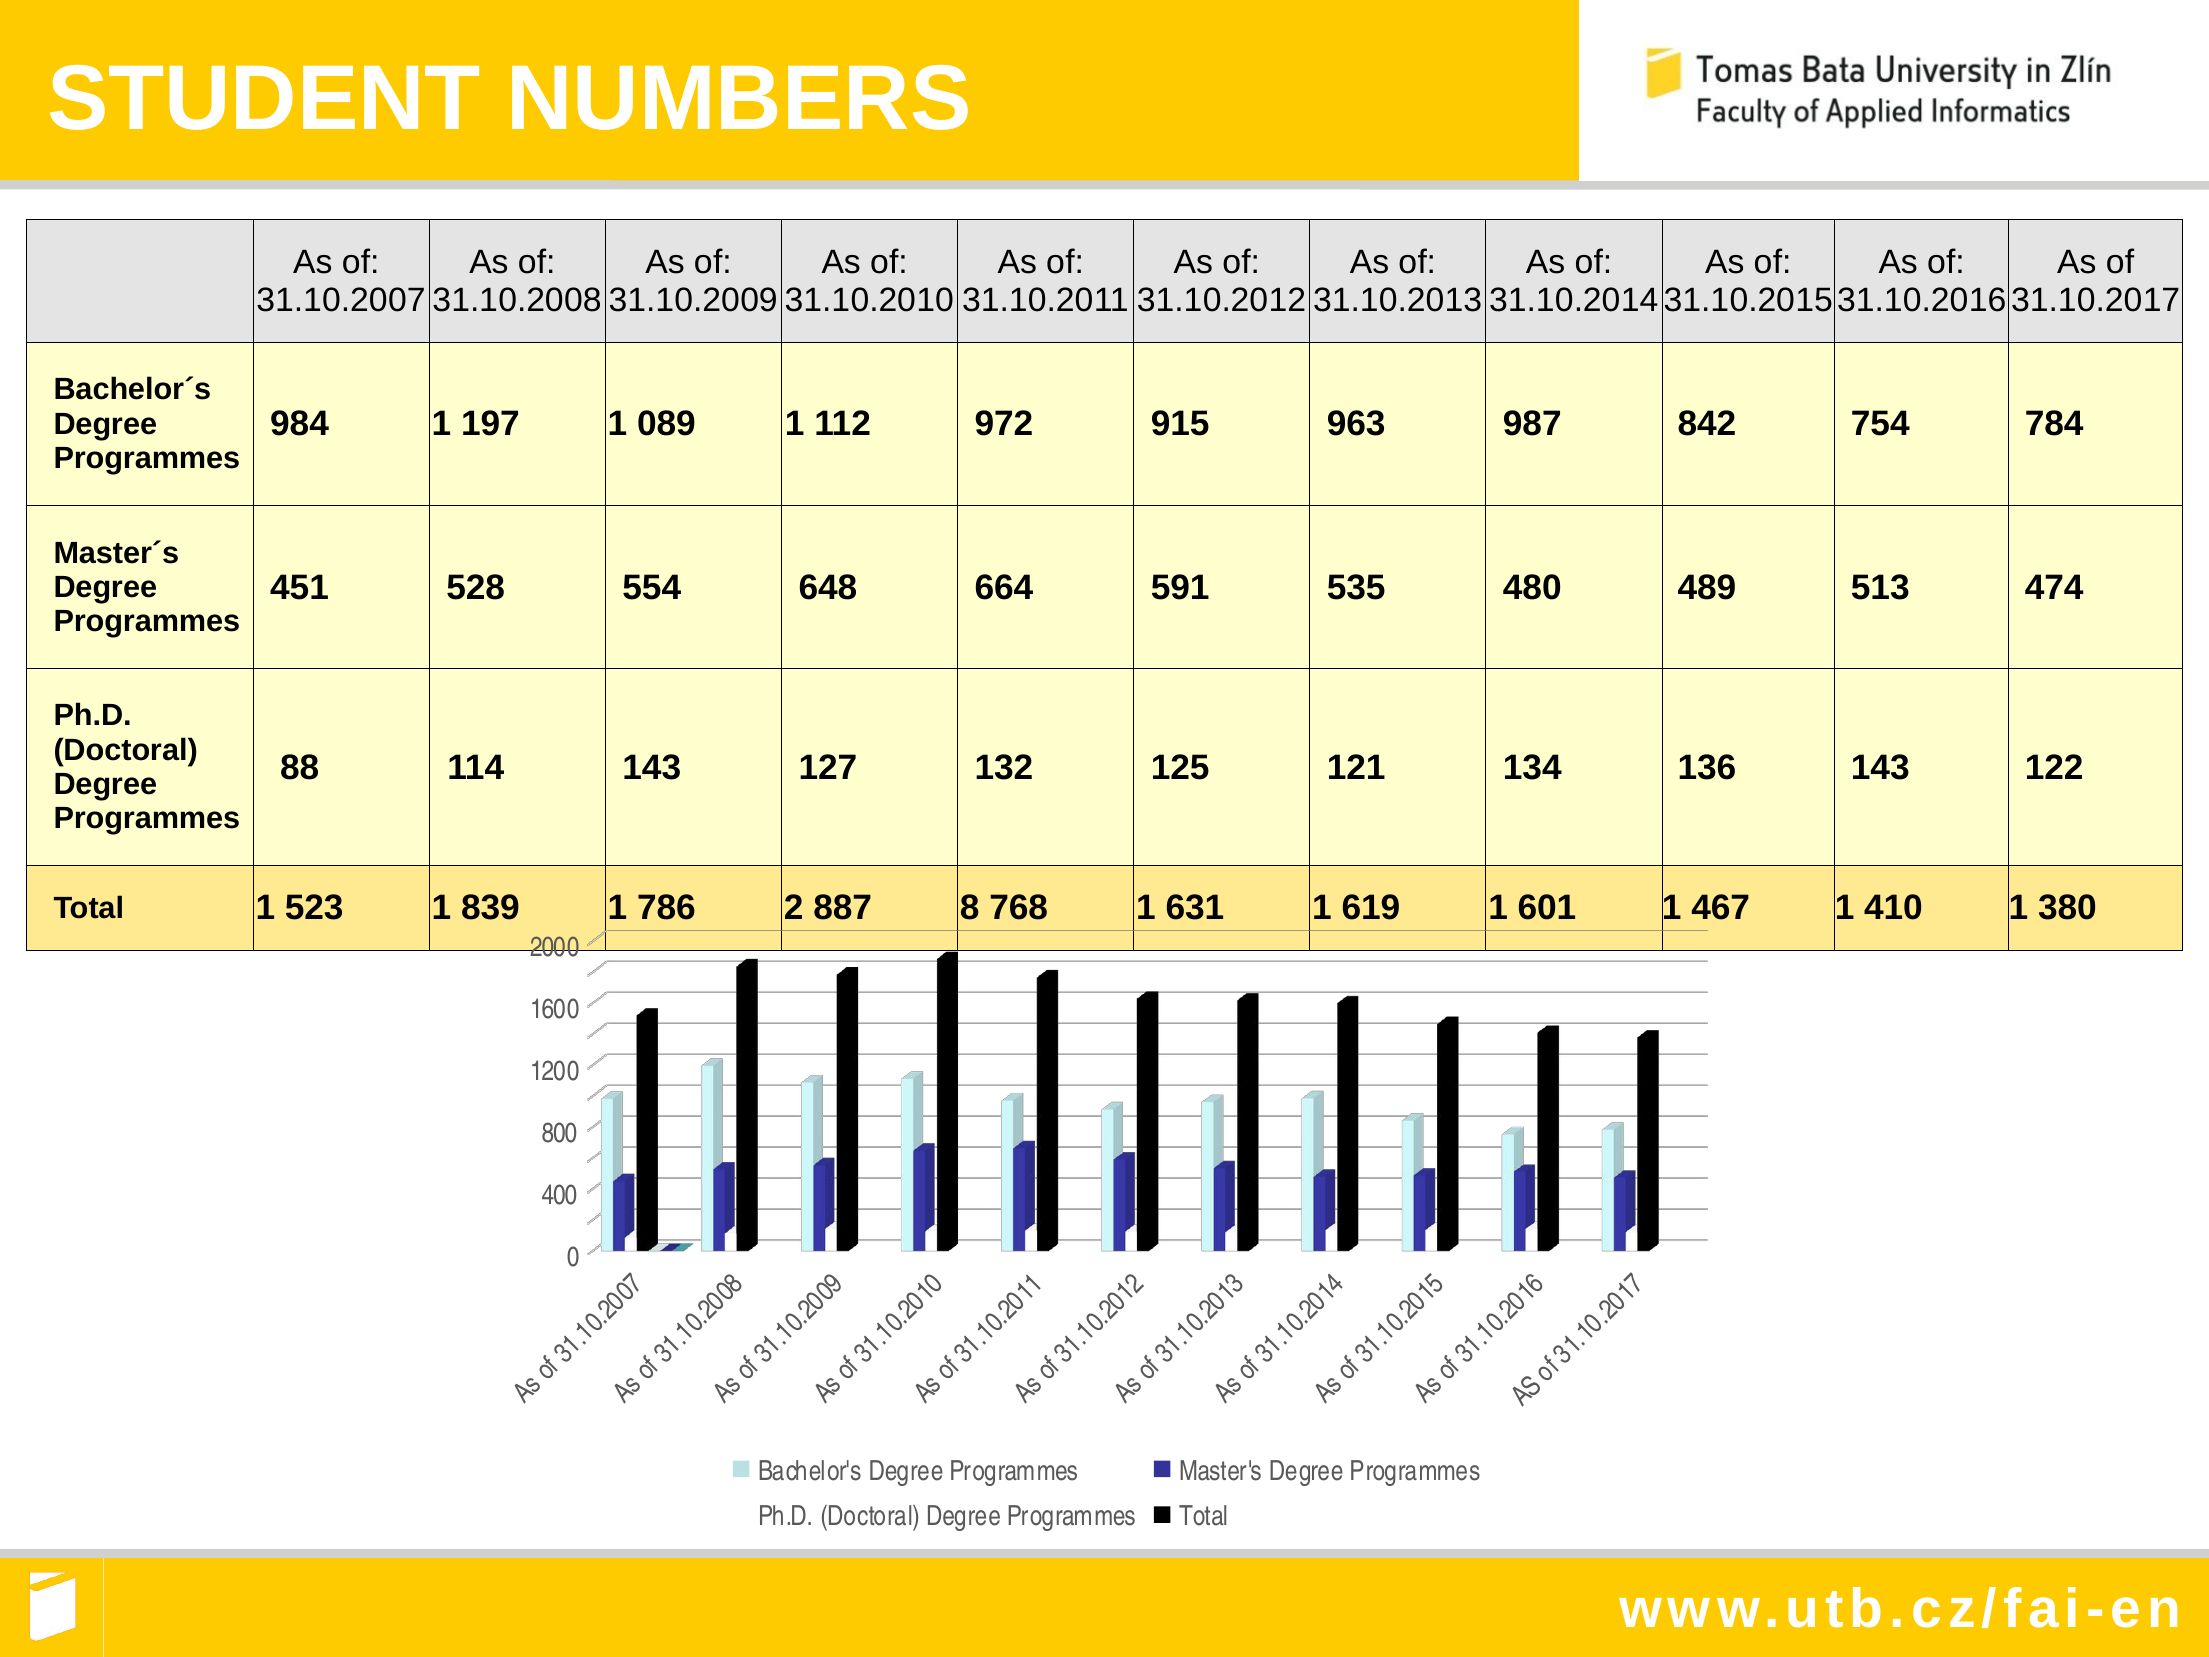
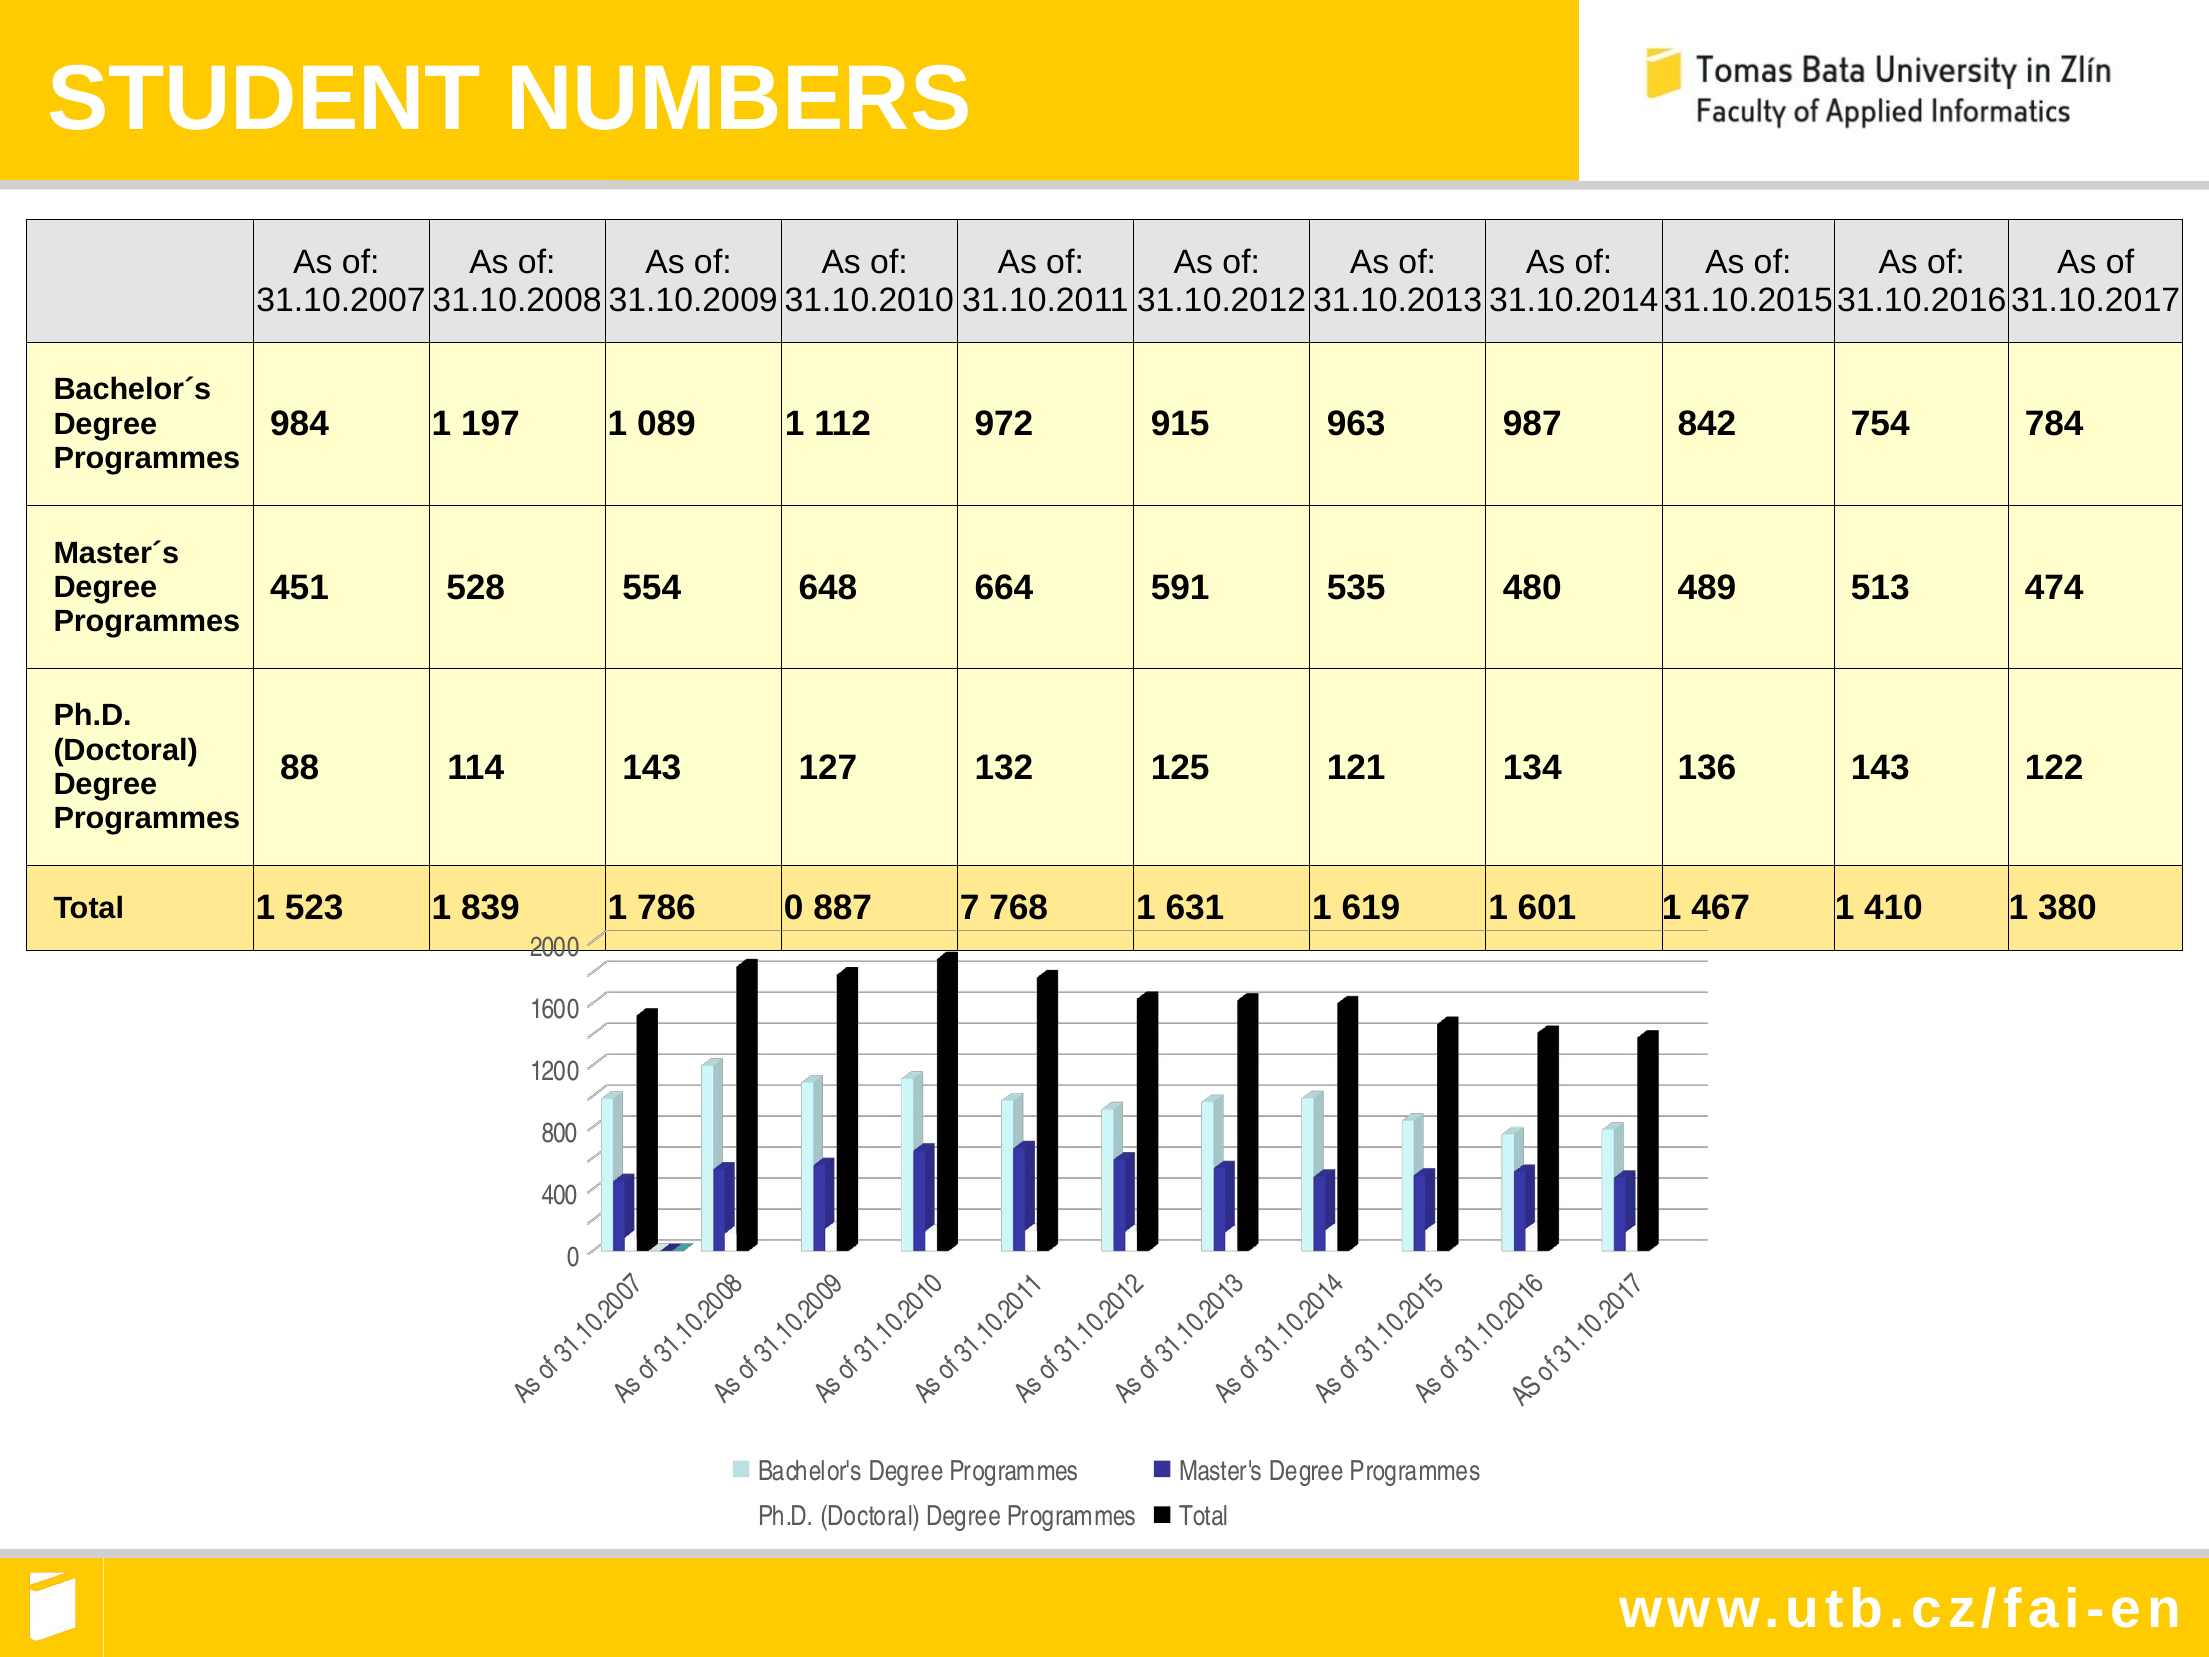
786 2: 2 -> 0
887 8: 8 -> 7
